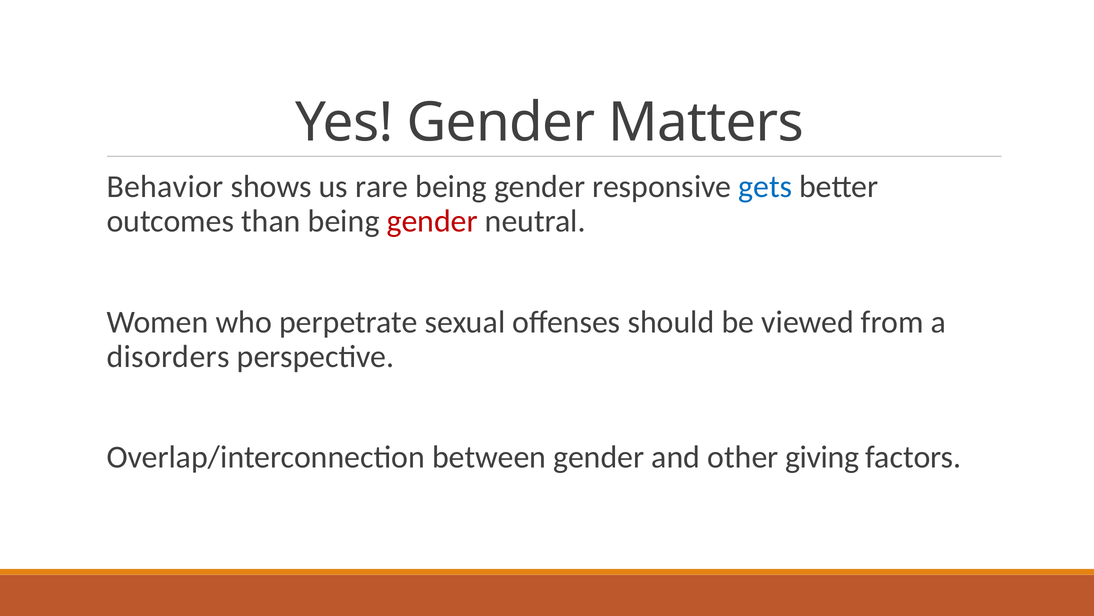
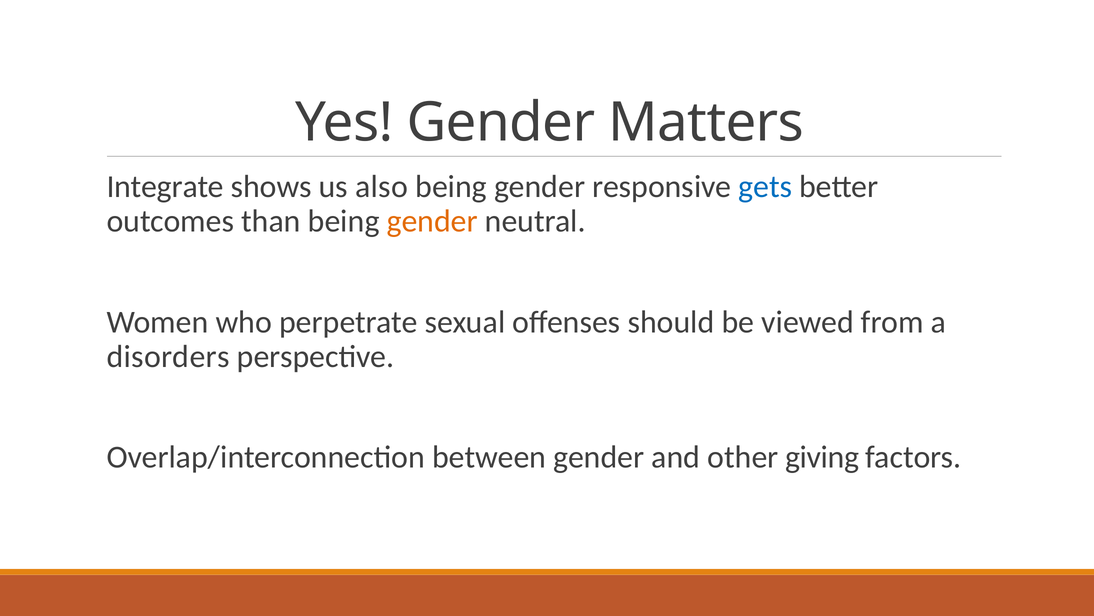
Behavior: Behavior -> Integrate
rare: rare -> also
gender at (432, 221) colour: red -> orange
